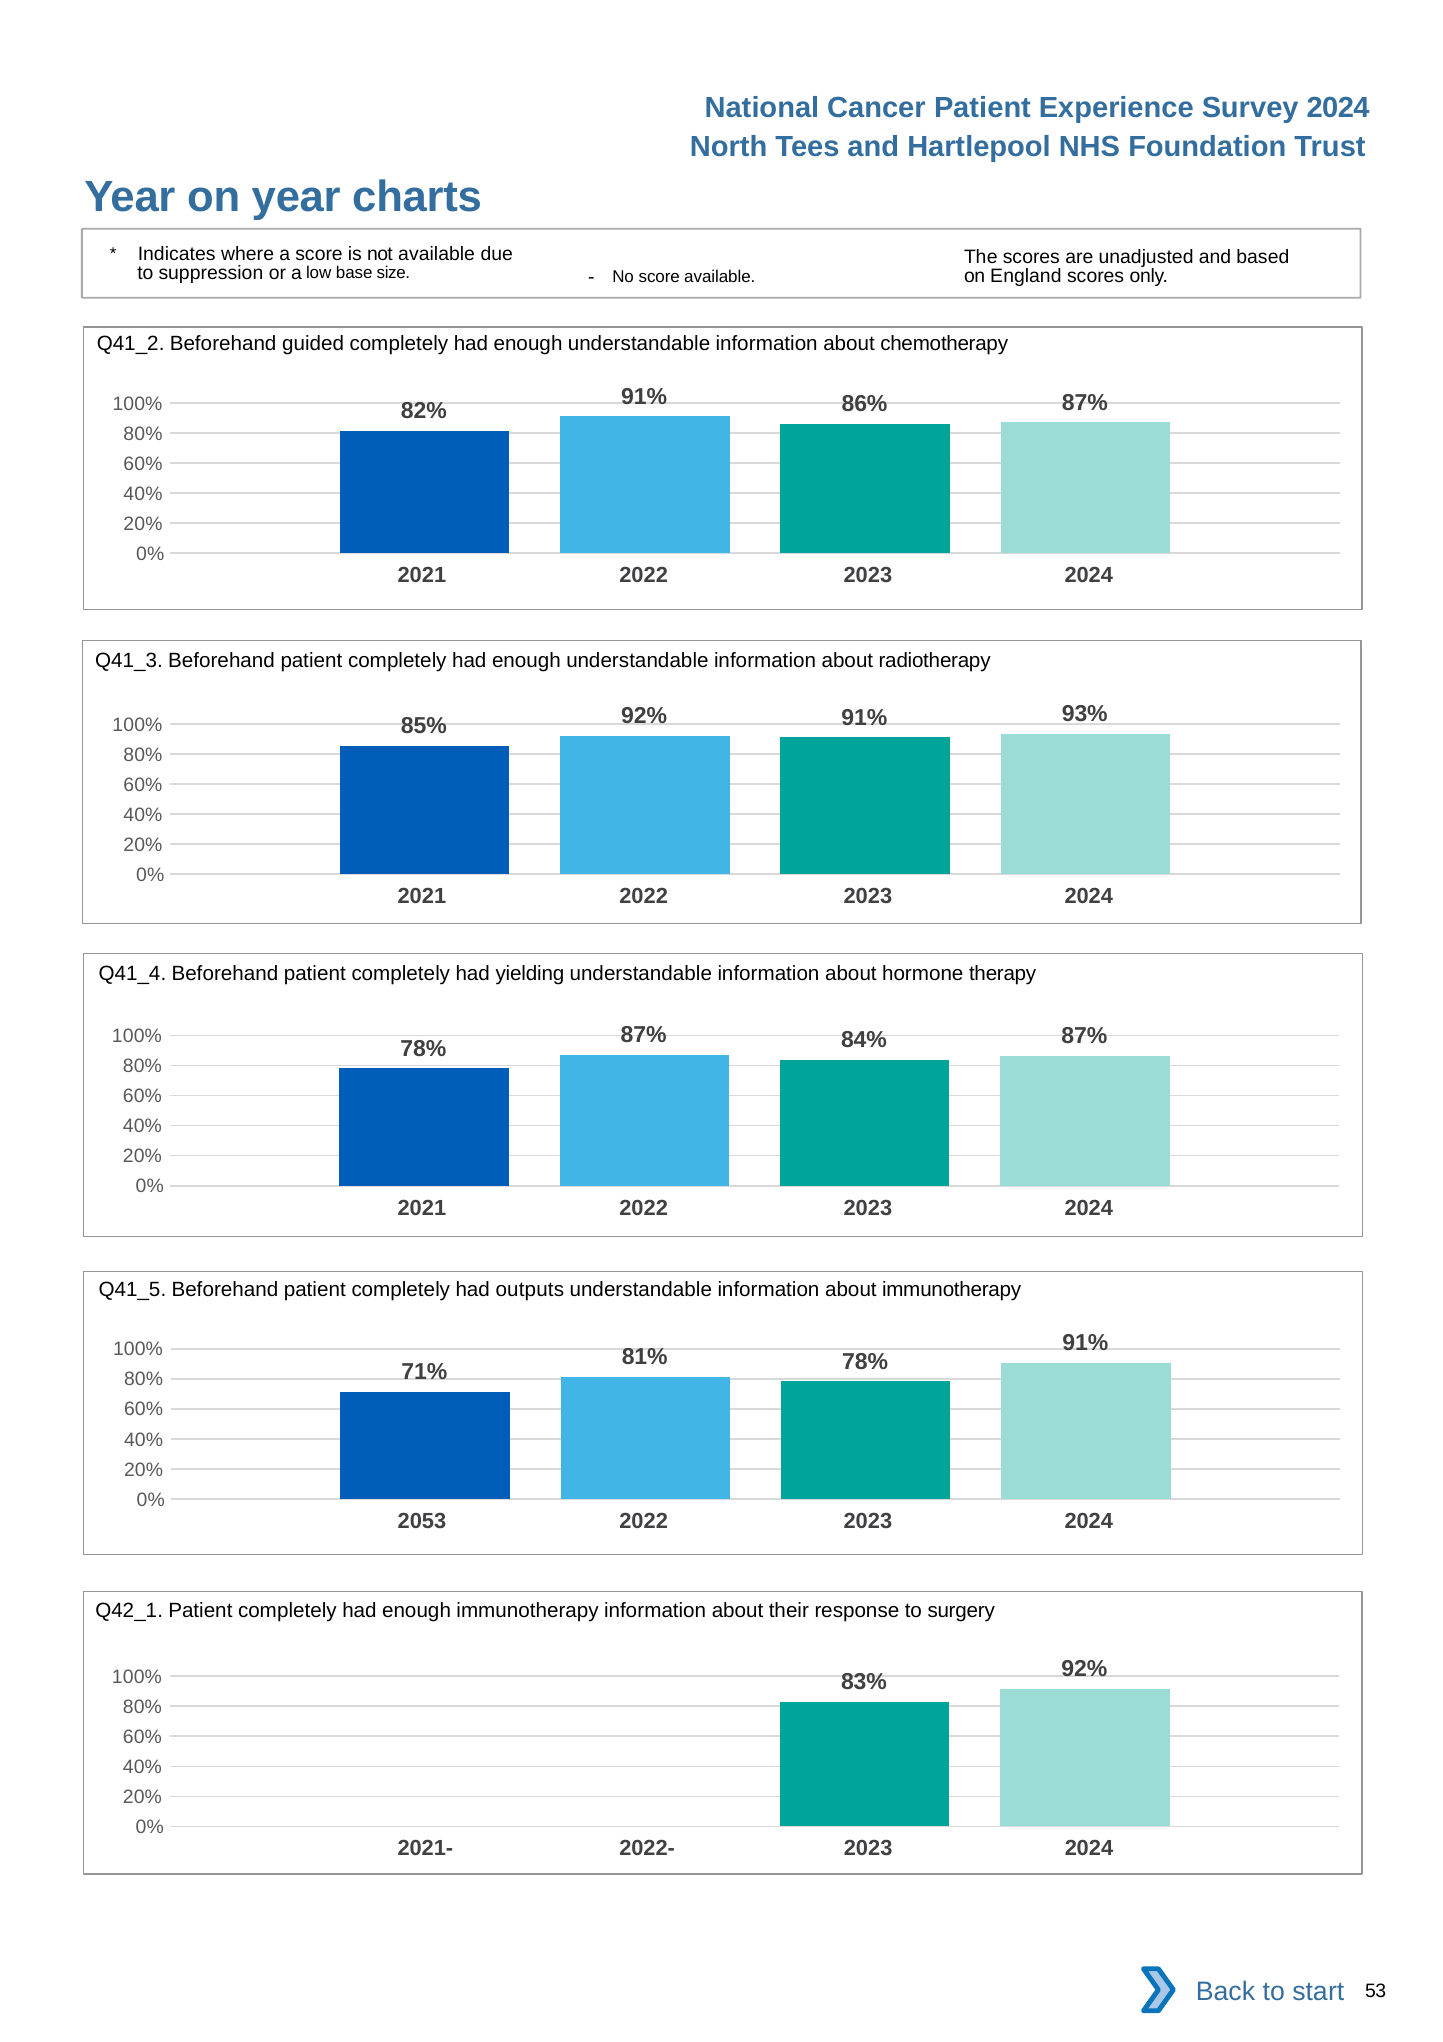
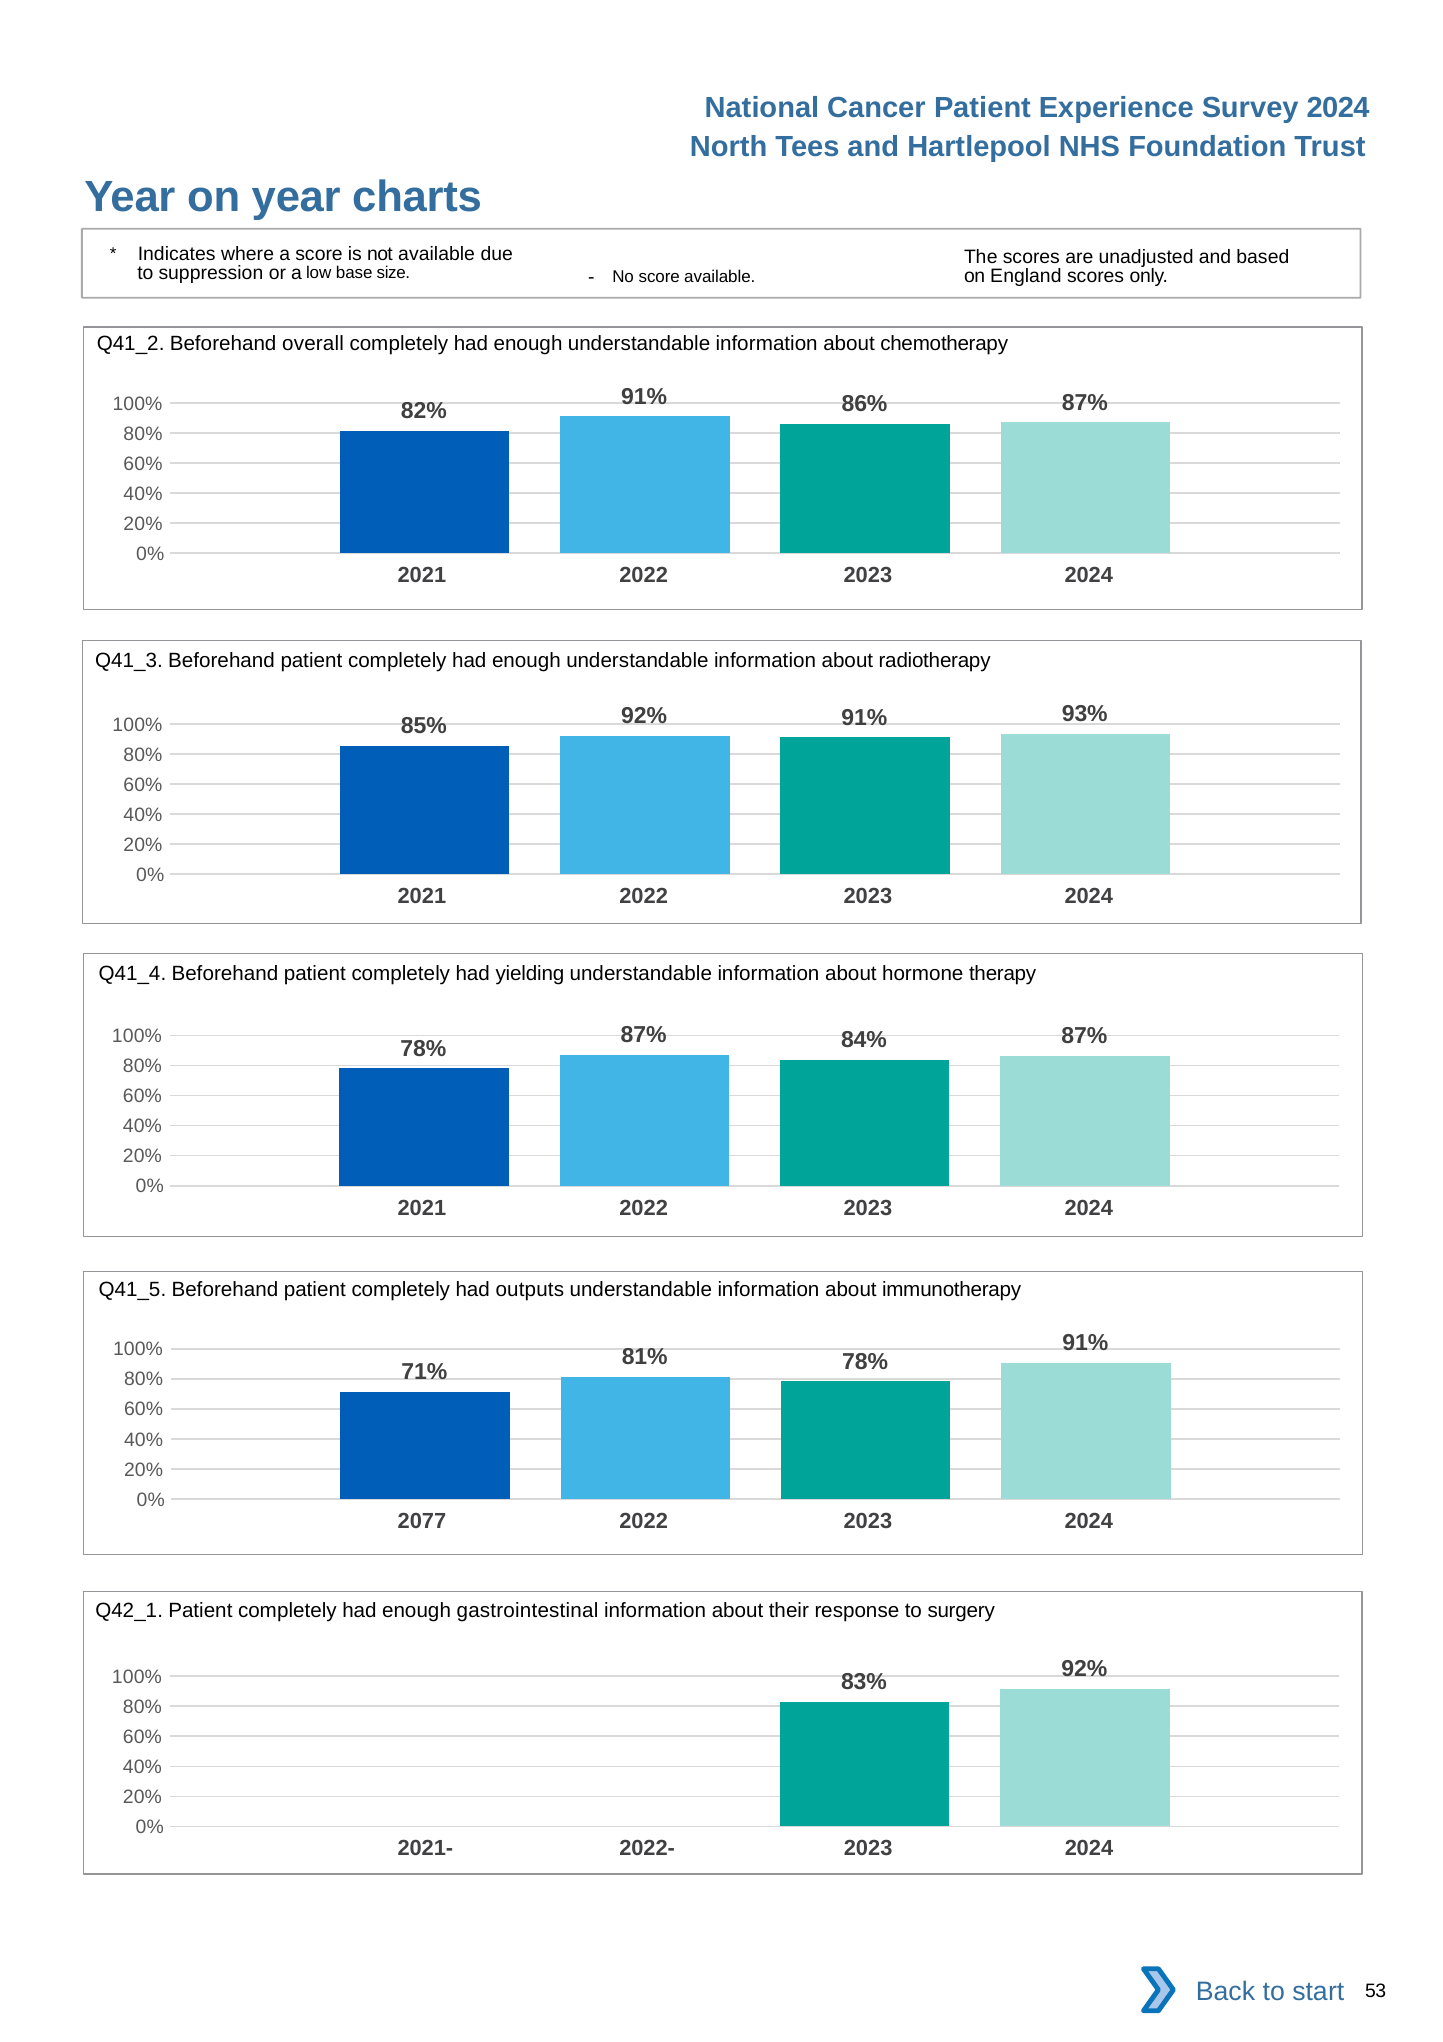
guided: guided -> overall
2053: 2053 -> 2077
enough immunotherapy: immunotherapy -> gastrointestinal
